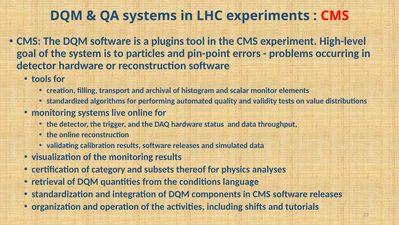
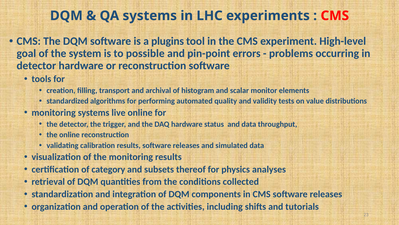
particles: particles -> possible
language: language -> collected
